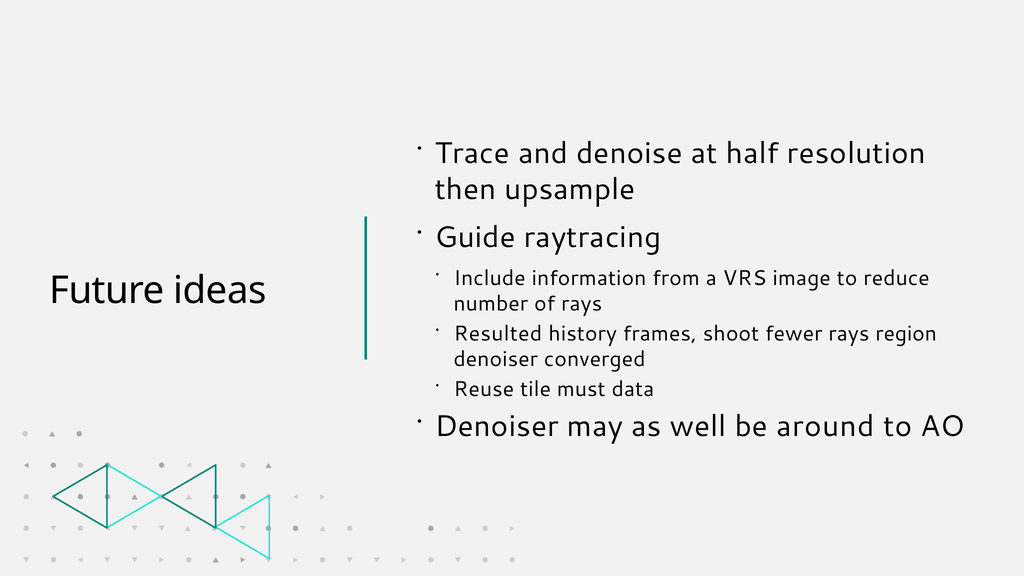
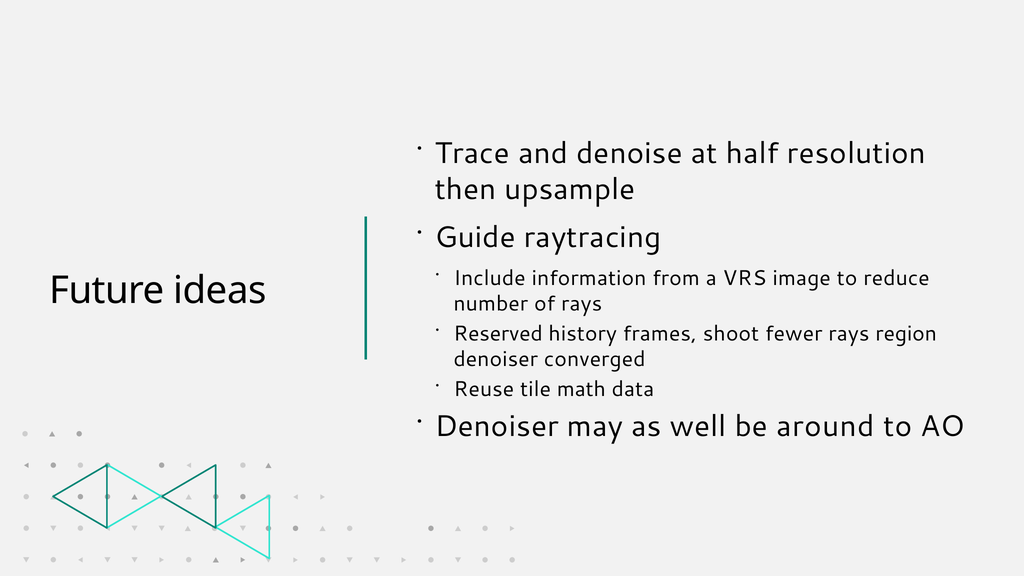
Resulted: Resulted -> Reserved
must: must -> math
